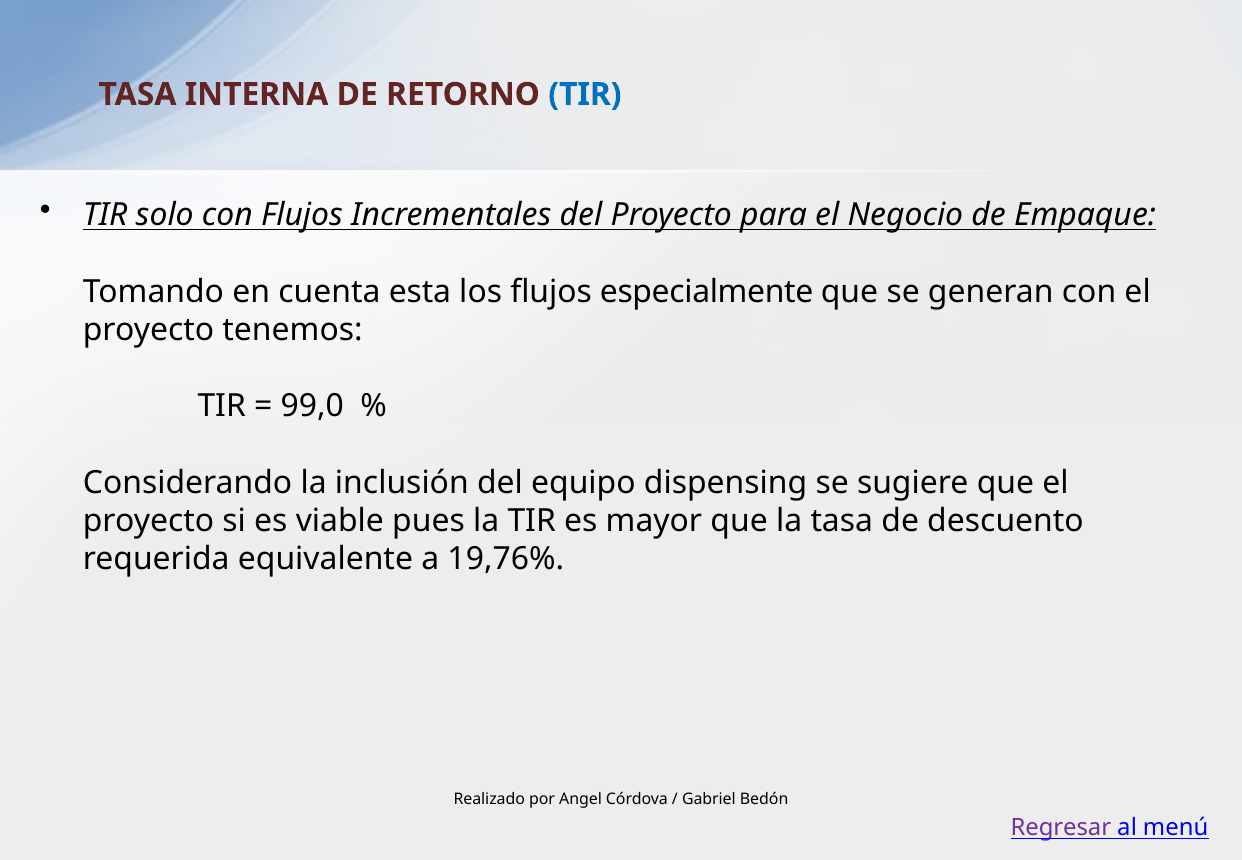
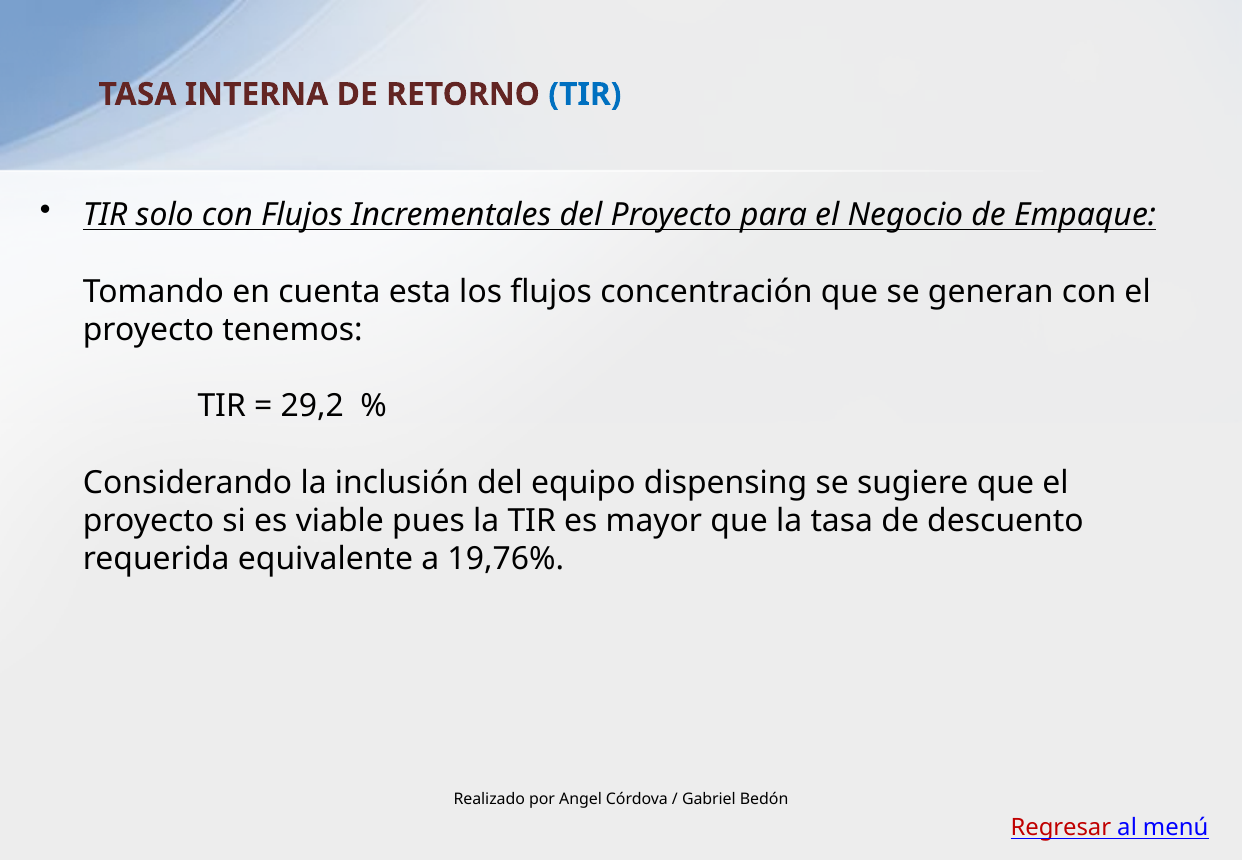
especialmente: especialmente -> concentración
99,0: 99,0 -> 29,2
Regresar colour: purple -> red
